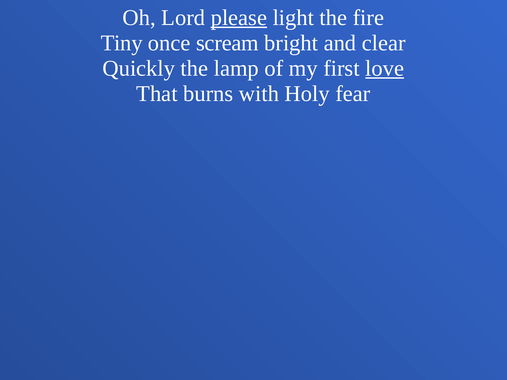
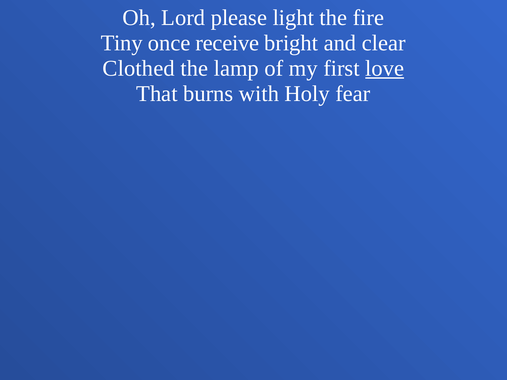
please underline: present -> none
scream: scream -> receive
Quickly: Quickly -> Clothed
